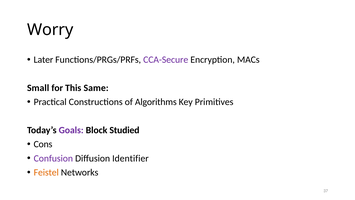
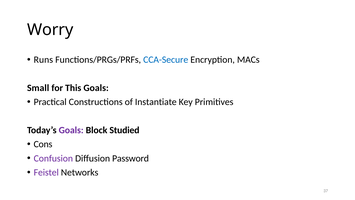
Later: Later -> Runs
CCA-Secure colour: purple -> blue
This Same: Same -> Goals
Algorithms: Algorithms -> Instantiate
Identifier: Identifier -> Password
Feistel colour: orange -> purple
